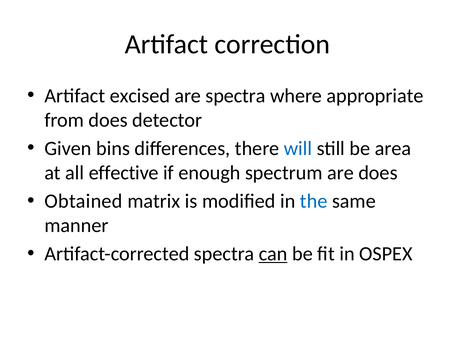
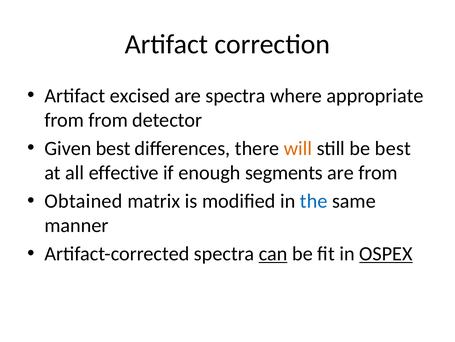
from does: does -> from
Given bins: bins -> best
will colour: blue -> orange
be area: area -> best
spectrum: spectrum -> segments
are does: does -> from
OSPEX underline: none -> present
